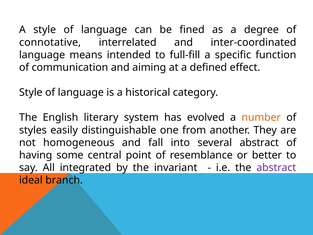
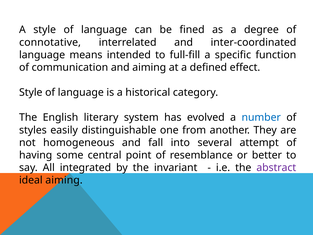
number colour: orange -> blue
several abstract: abstract -> attempt
ideal branch: branch -> aiming
